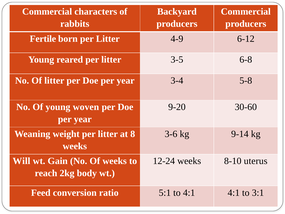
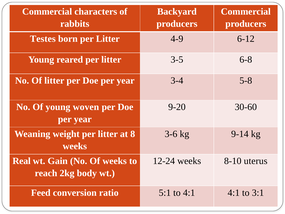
Fertile: Fertile -> Testes
Will: Will -> Real
